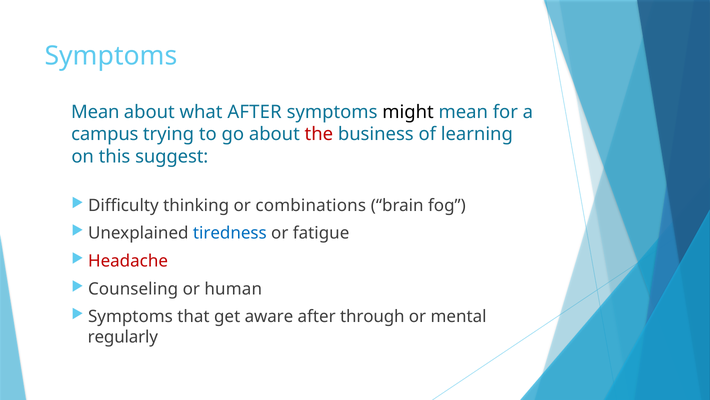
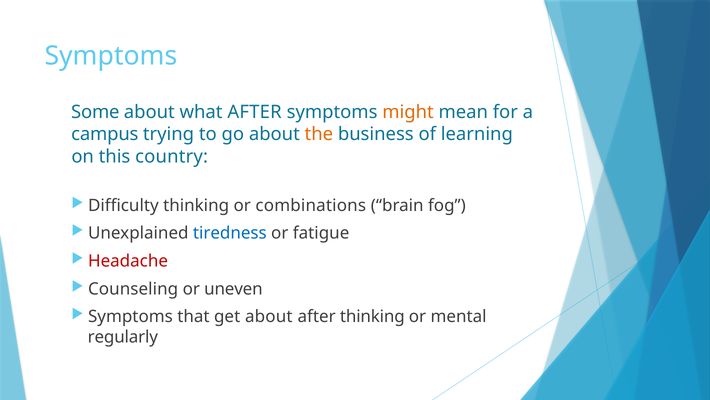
Mean at (95, 112): Mean -> Some
might colour: black -> orange
the colour: red -> orange
suggest: suggest -> country
human: human -> uneven
get aware: aware -> about
after through: through -> thinking
